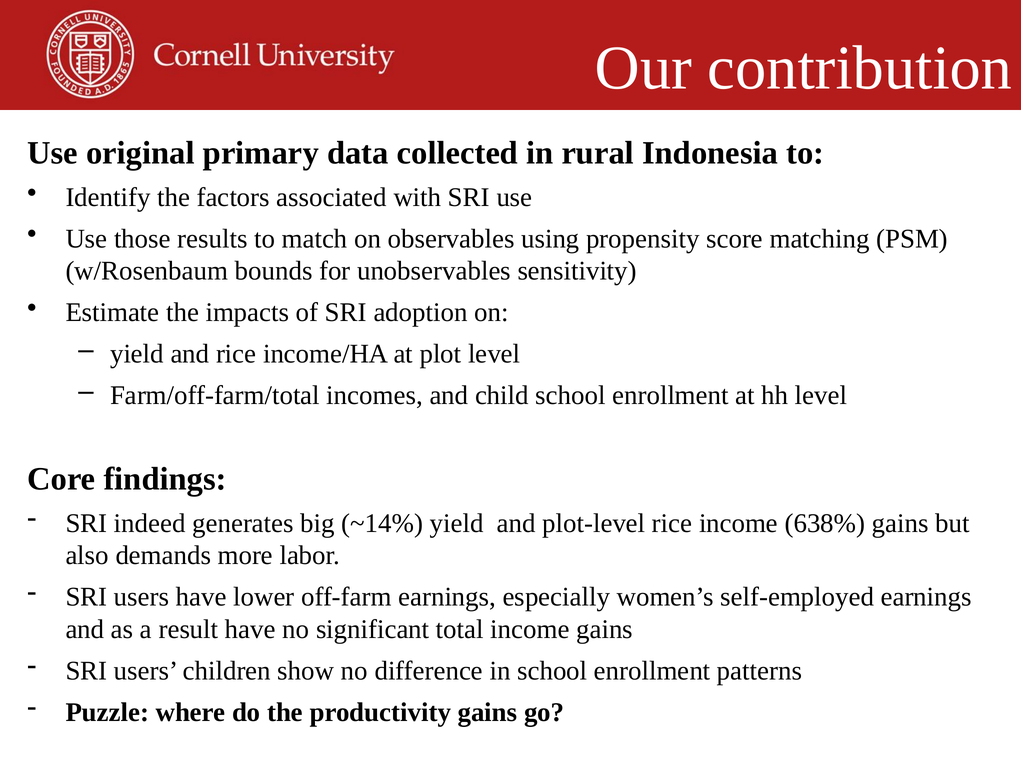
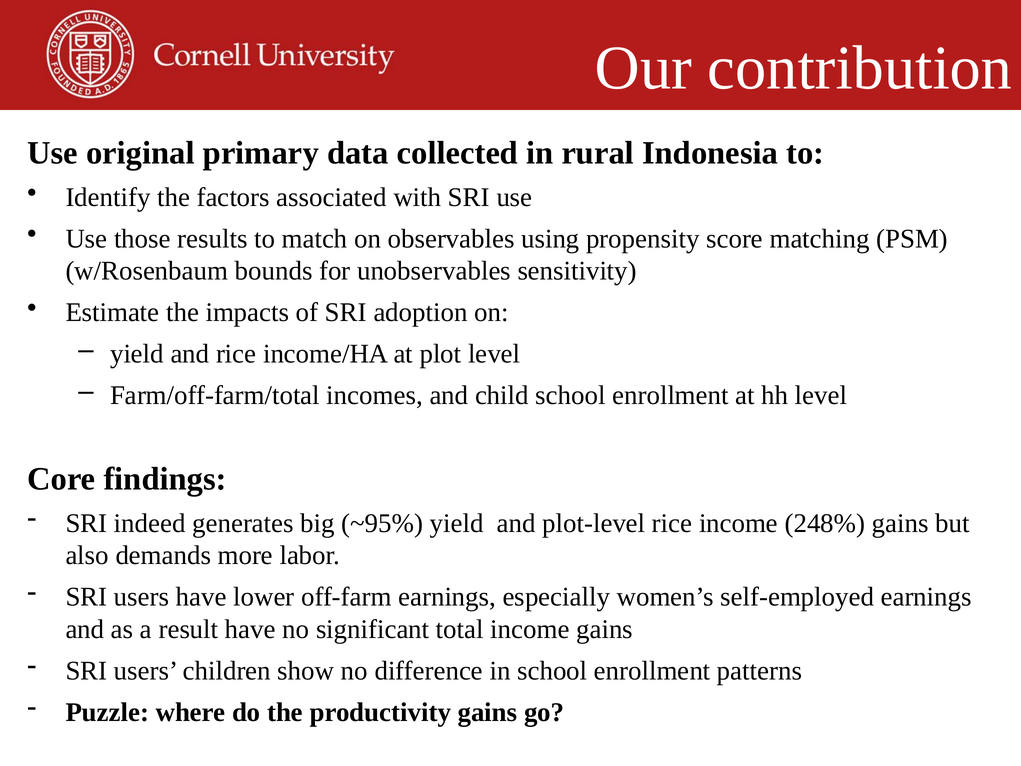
~14%: ~14% -> ~95%
638%: 638% -> 248%
